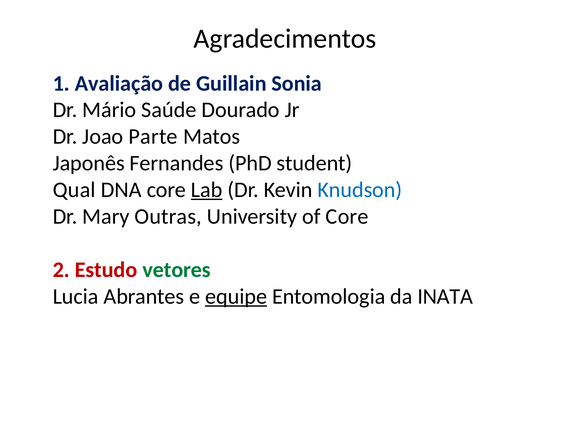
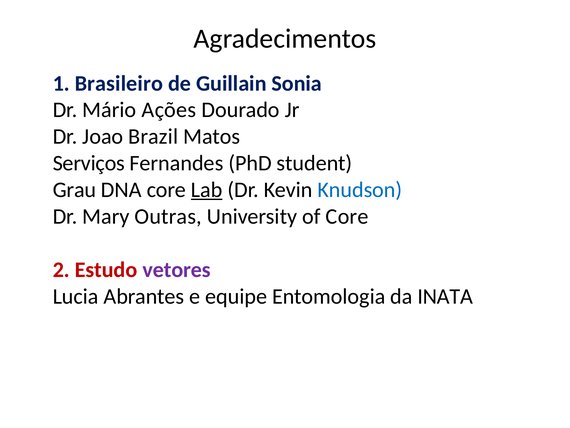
Avaliação: Avaliação -> Brasileiro
Saúde: Saúde -> Ações
Parte: Parte -> Brazil
Japonês: Japonês -> Serviços
Qual: Qual -> Grau
vetores colour: green -> purple
equipe underline: present -> none
